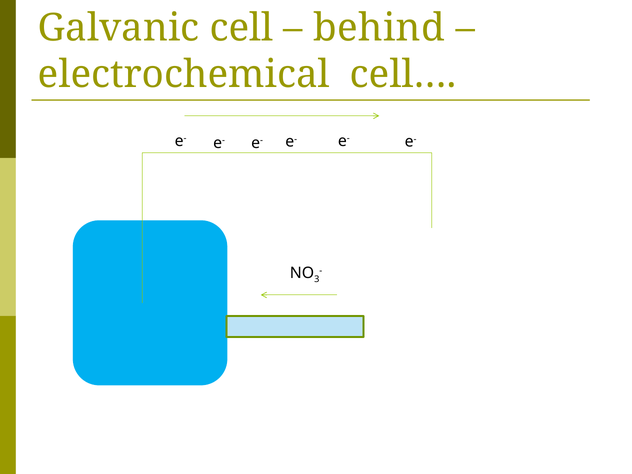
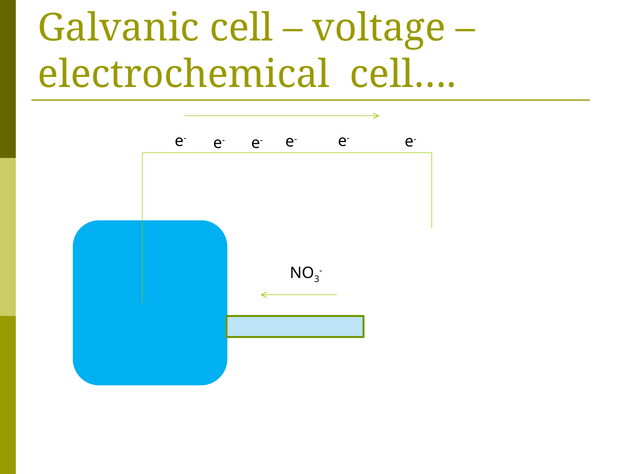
behind: behind -> voltage
